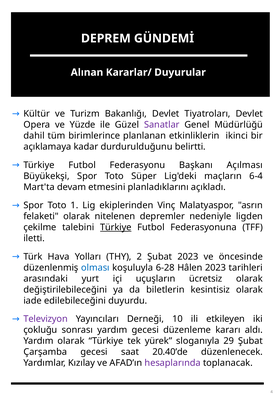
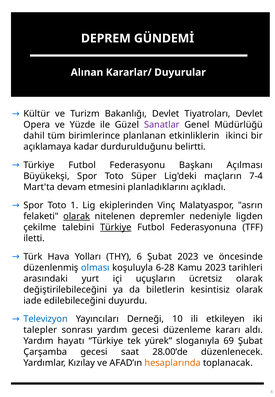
6-4: 6-4 -> 7-4
olarak at (77, 216) underline: none -> present
2: 2 -> 6
Hâlen: Hâlen -> Kamu
Televizyon colour: purple -> blue
çokluğu: çokluğu -> talepler
Yardım olarak: olarak -> hayatı
29: 29 -> 69
20.40’de: 20.40’de -> 28.00’de
hesaplarında colour: purple -> orange
